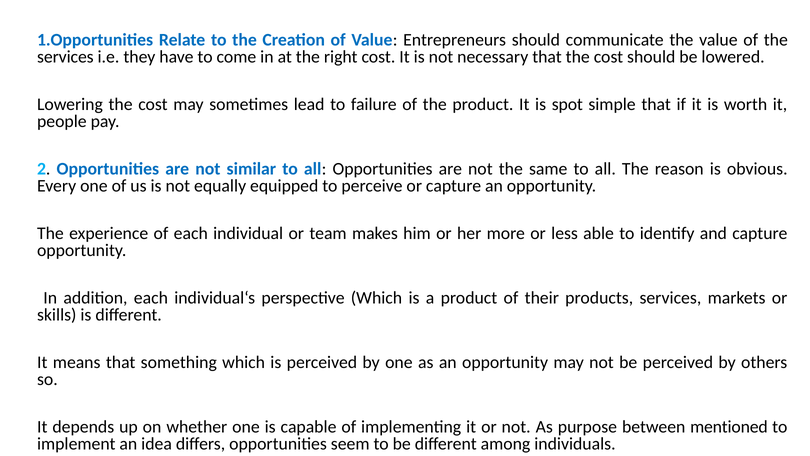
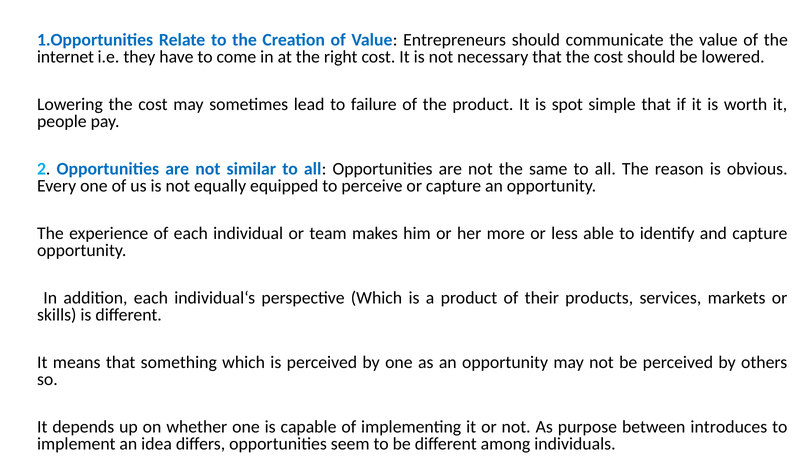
services at (65, 57): services -> internet
mentioned: mentioned -> introduces
